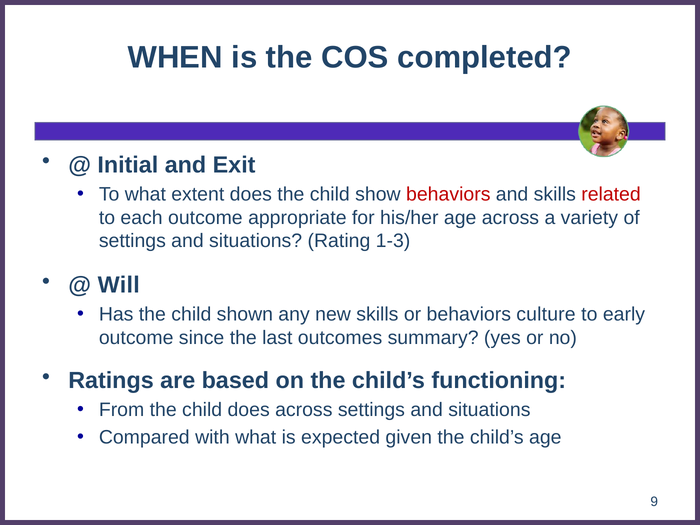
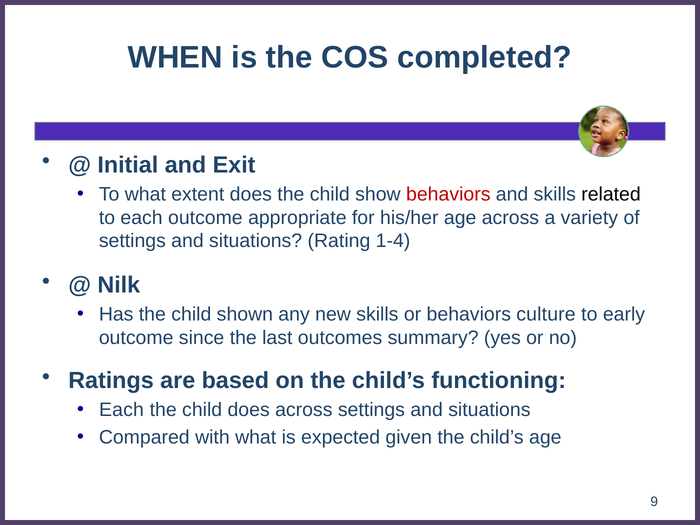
related colour: red -> black
1-3: 1-3 -> 1-4
Will: Will -> Nilk
From at (122, 410): From -> Each
